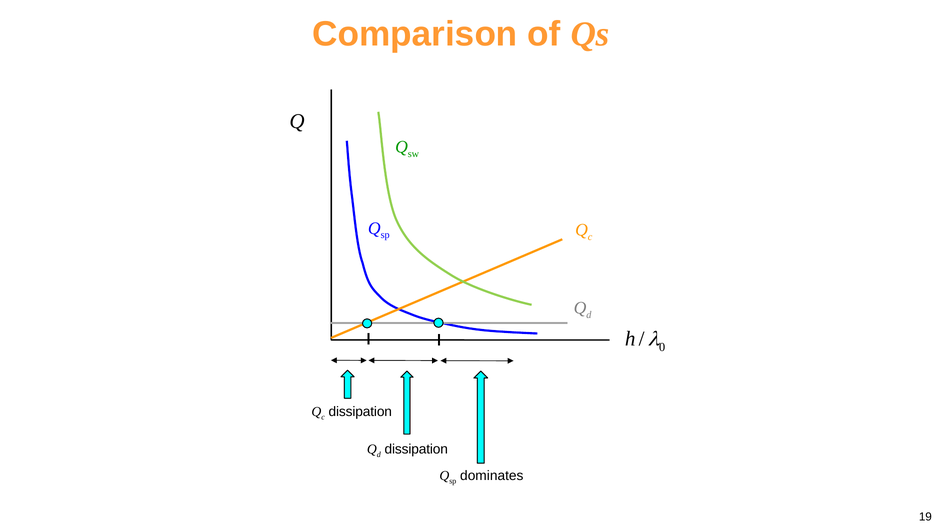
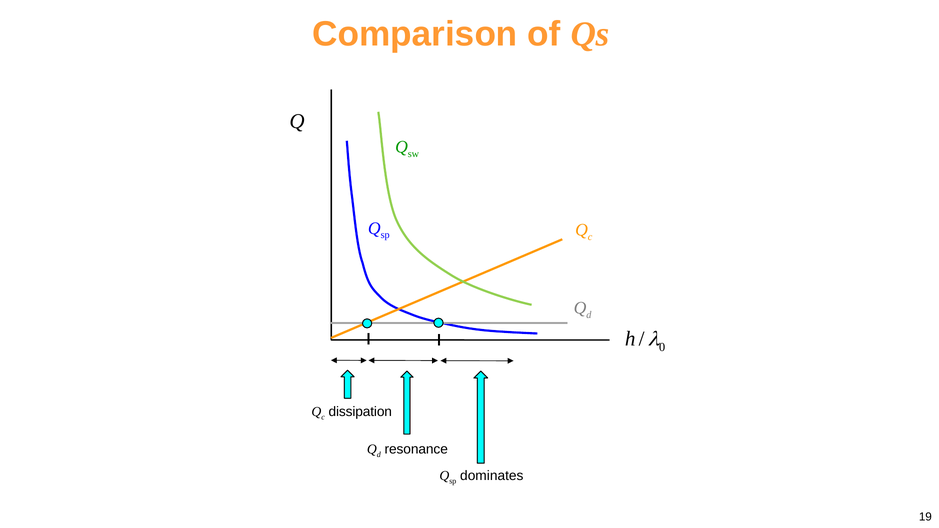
dissipation at (416, 449): dissipation -> resonance
